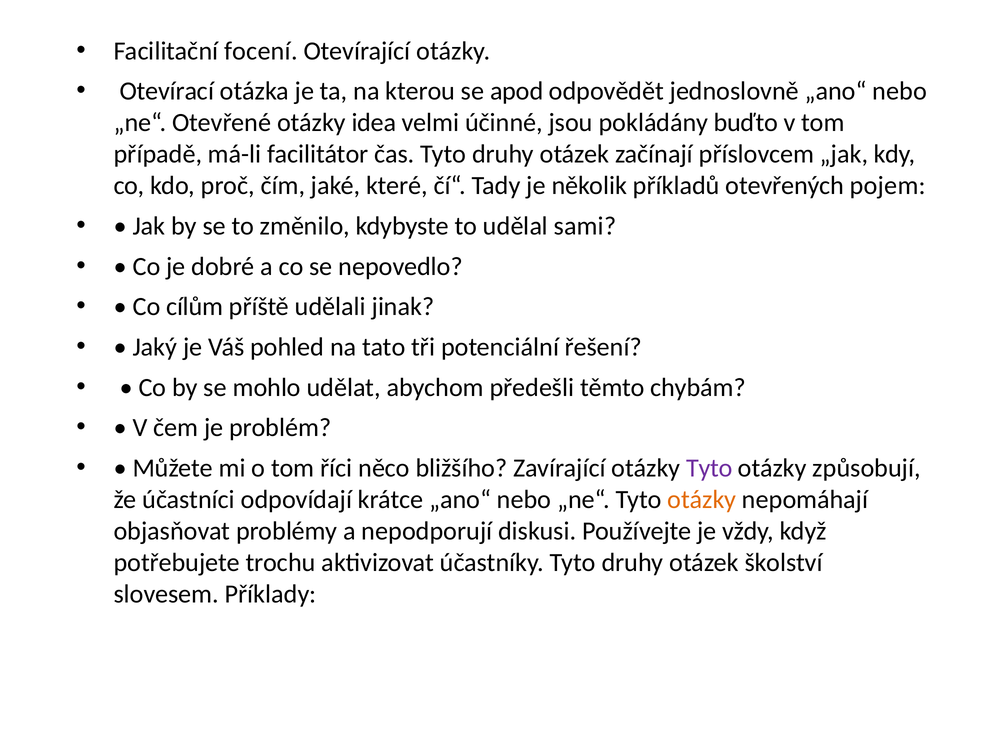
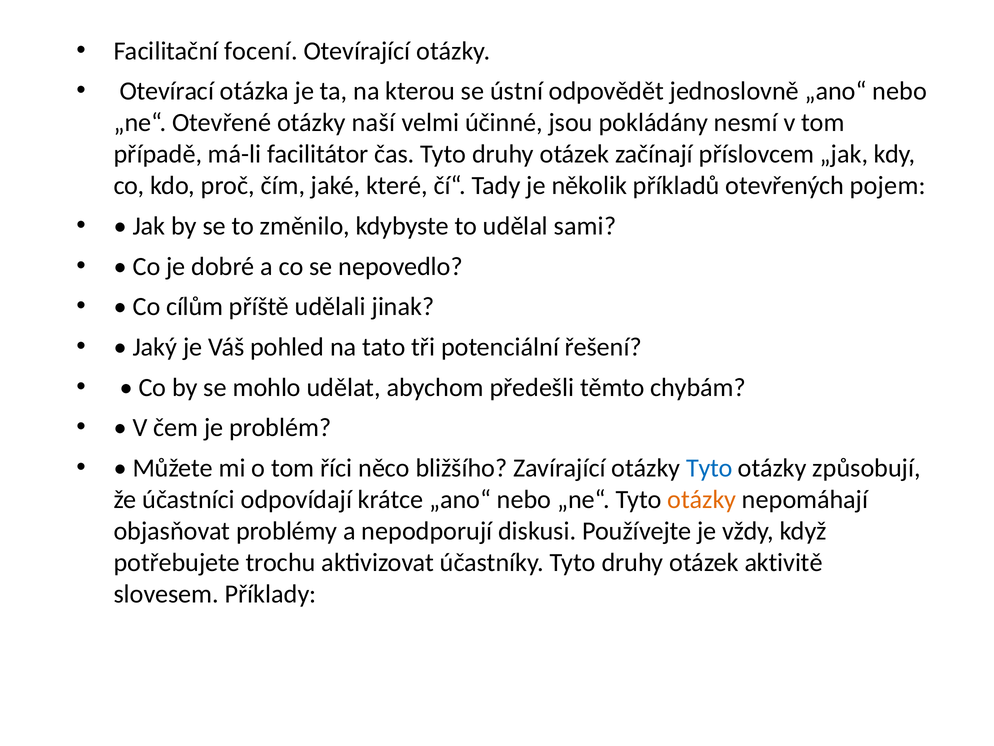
apod: apod -> ústní
idea: idea -> naší
buďto: buďto -> nesmí
Tyto at (709, 468) colour: purple -> blue
školství: školství -> aktivitě
